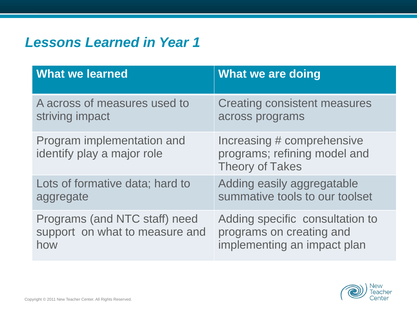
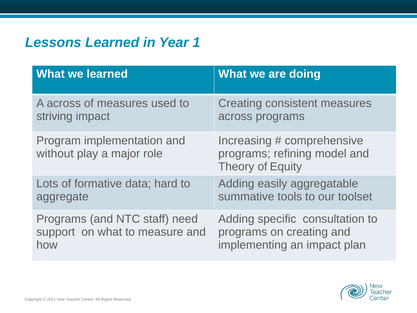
identify: identify -> without
Takes: Takes -> Equity
